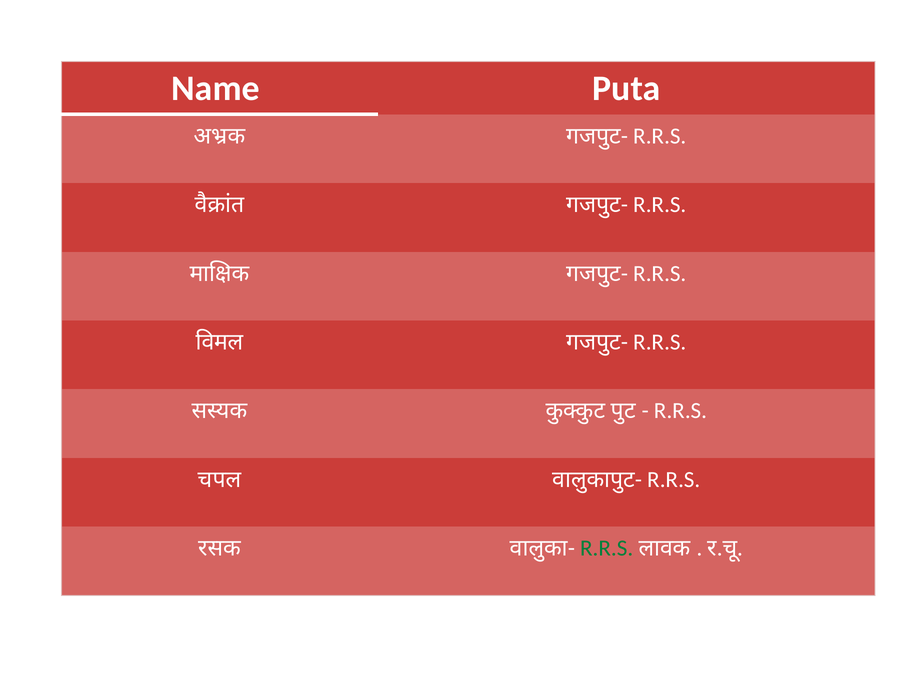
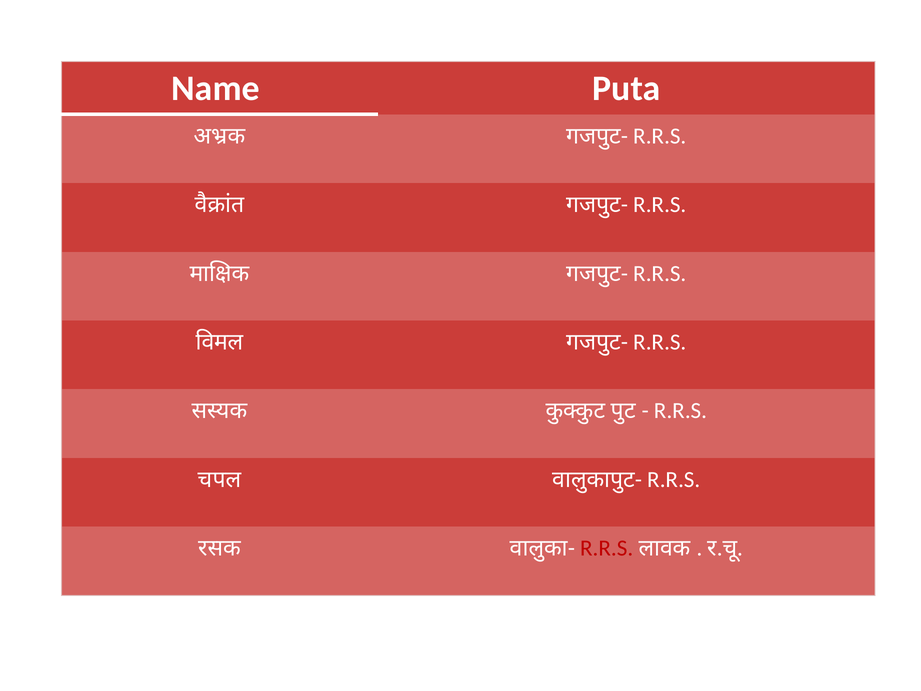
R.R.S at (607, 548) colour: green -> red
